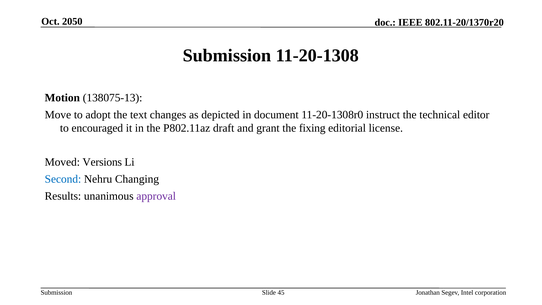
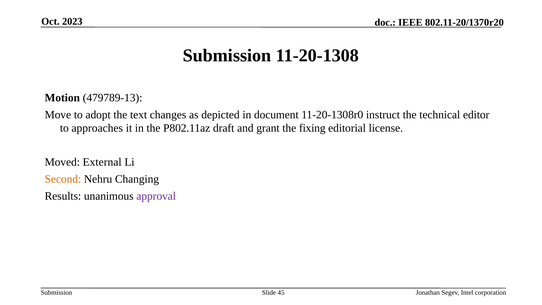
2050: 2050 -> 2023
138075-13: 138075-13 -> 479789-13
encouraged: encouraged -> approaches
Versions: Versions -> External
Second colour: blue -> orange
